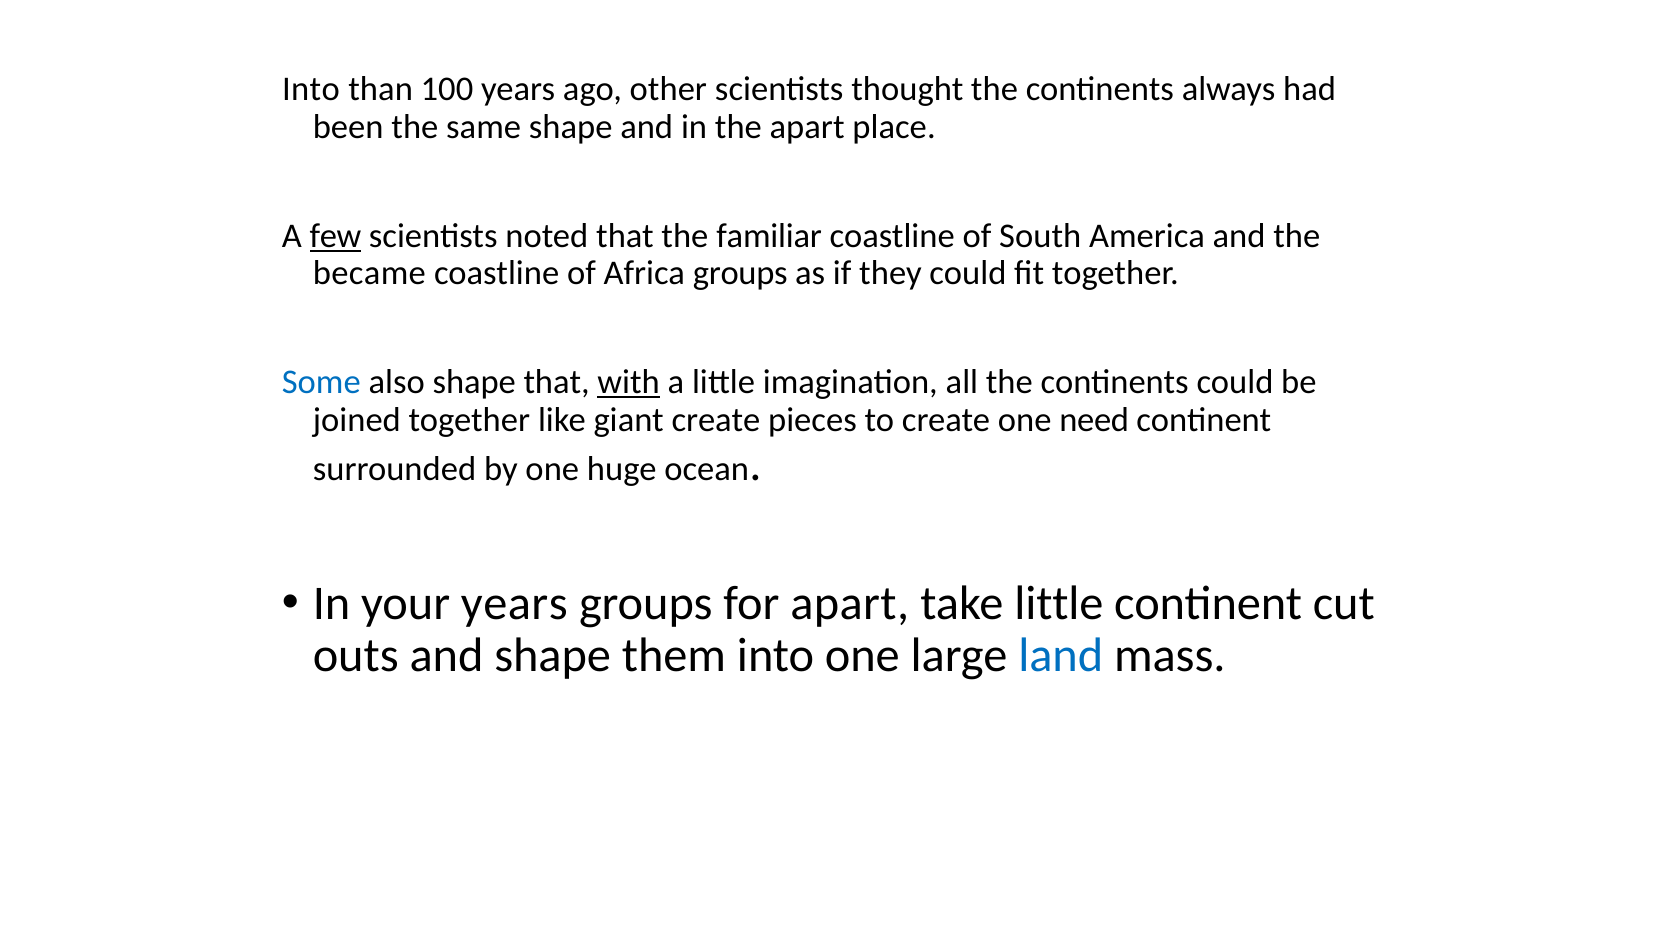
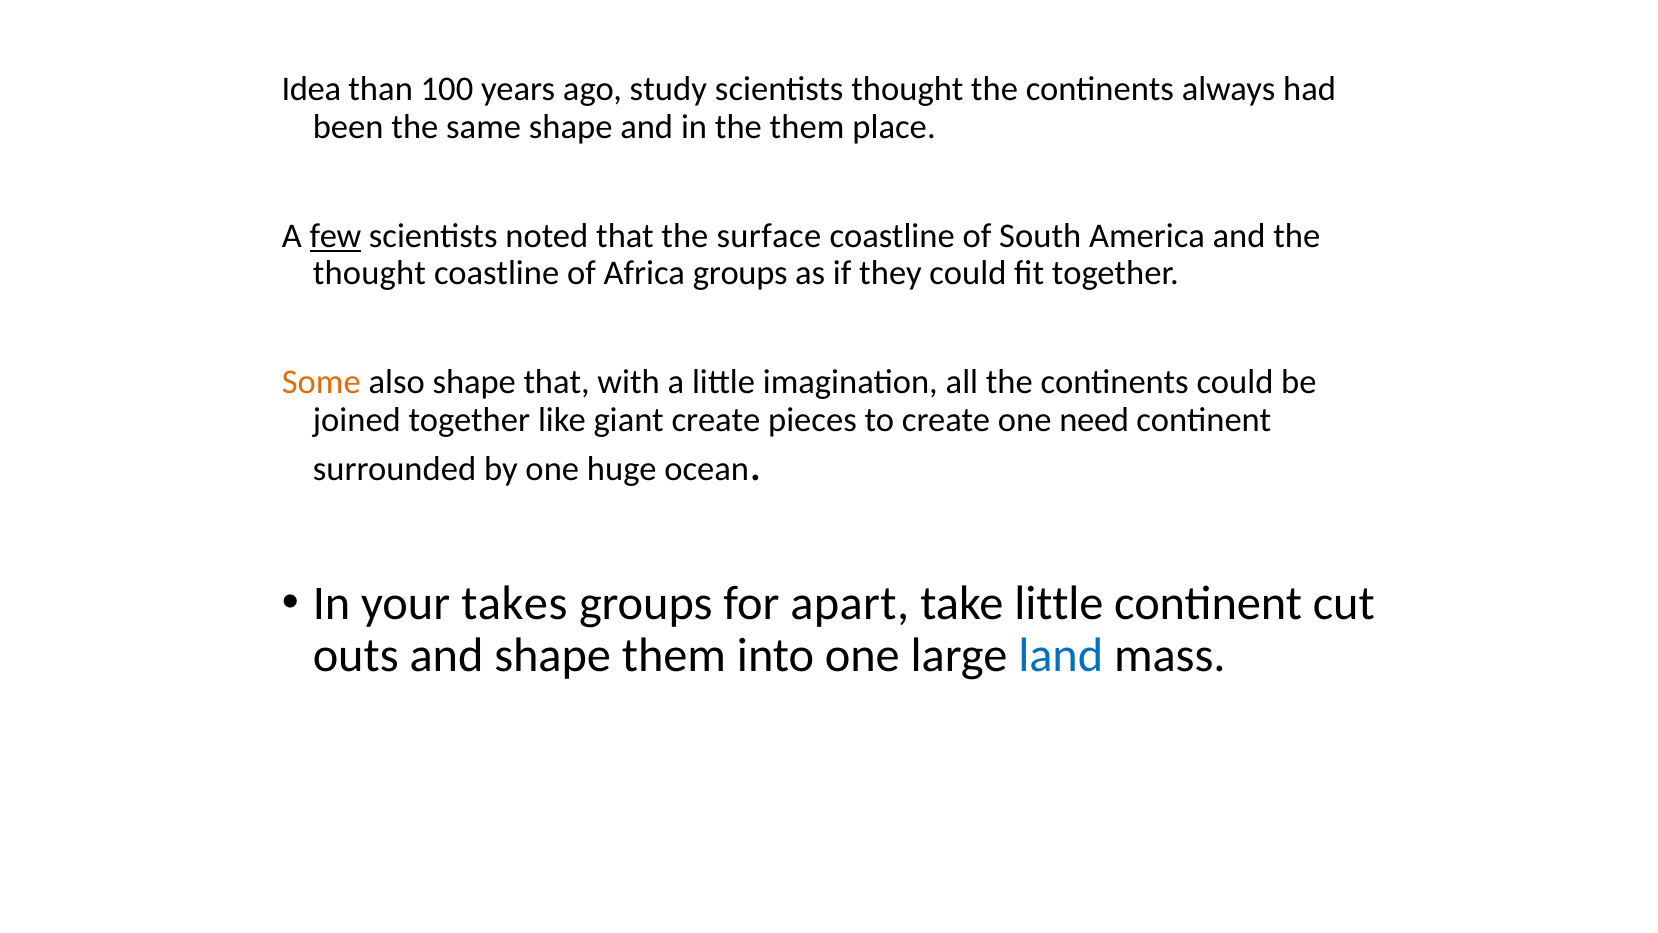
Into at (311, 89): Into -> Idea
other: other -> study
the apart: apart -> them
familiar: familiar -> surface
became at (369, 273): became -> thought
Some colour: blue -> orange
with underline: present -> none
your years: years -> takes
